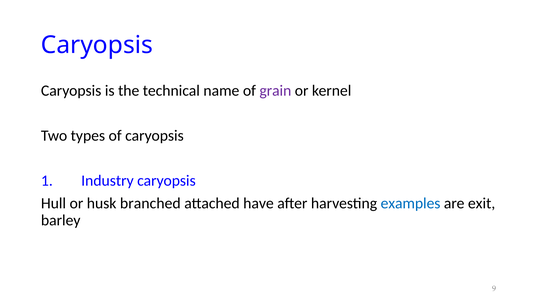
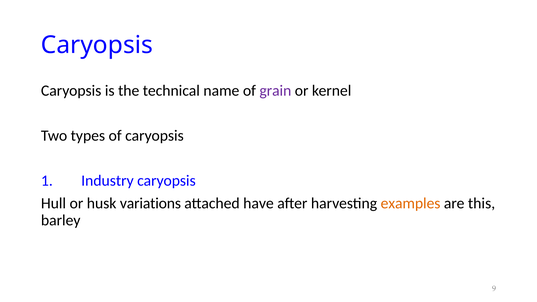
branched: branched -> variations
examples colour: blue -> orange
exit: exit -> this
